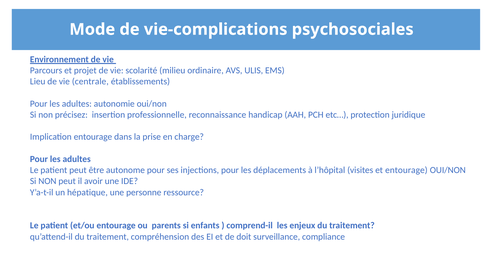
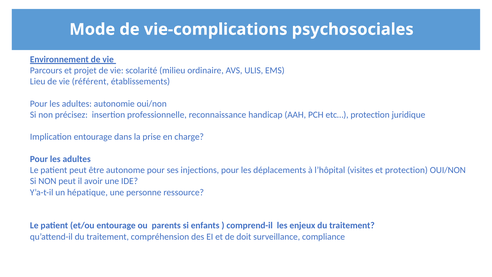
centrale: centrale -> référent
et entourage: entourage -> protection
